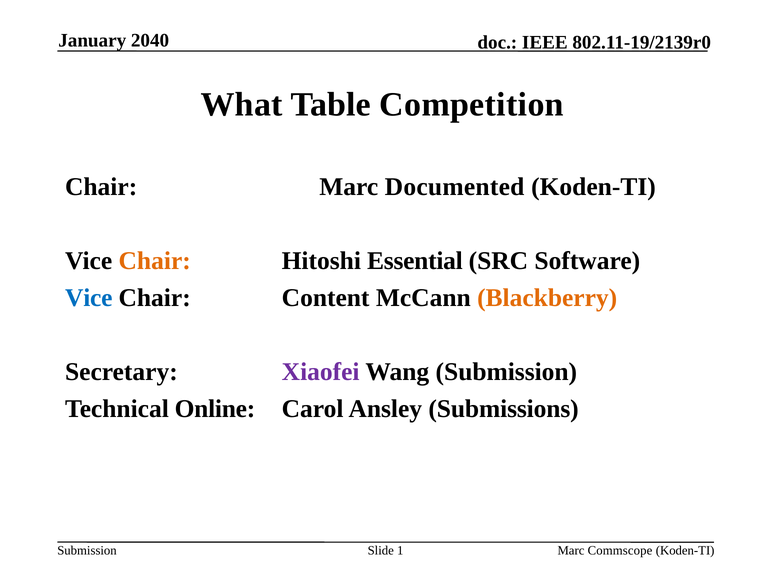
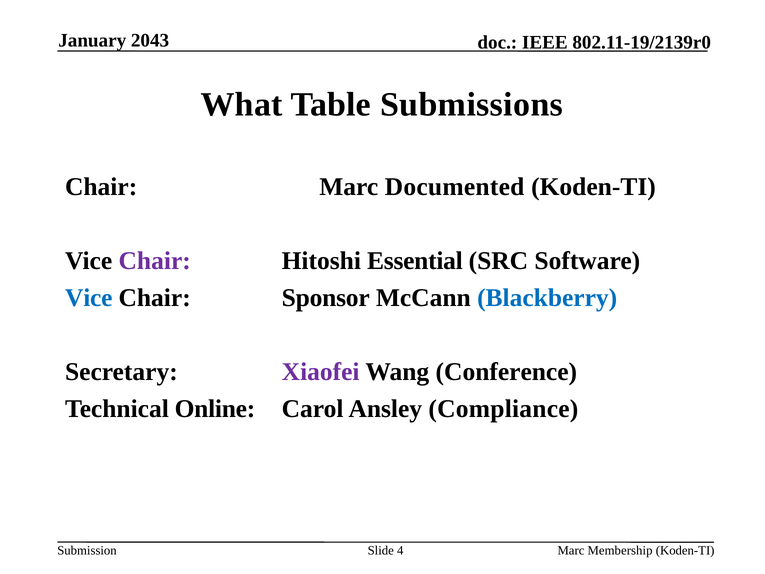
2040: 2040 -> 2043
Competition: Competition -> Submissions
Chair at (155, 261) colour: orange -> purple
Content: Content -> Sponsor
Blackberry colour: orange -> blue
Wang Submission: Submission -> Conference
Submissions: Submissions -> Compliance
1: 1 -> 4
Commscope: Commscope -> Membership
